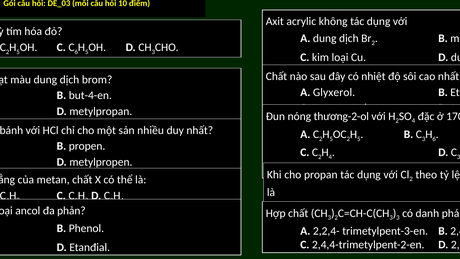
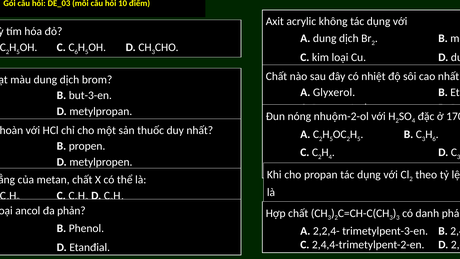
but-4-en: but-4-en -> but-3-en
thương-2-ol: thương-2-ol -> nhuộm-2-ol
bánh: bánh -> hoàn
nhiều: nhiều -> thuốc
